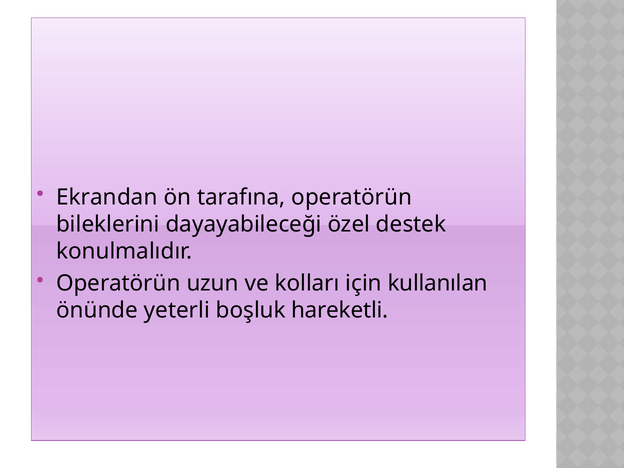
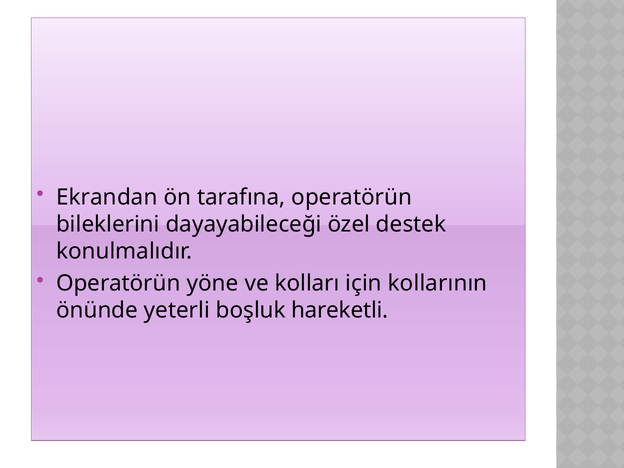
uzun: uzun -> yöne
kullanılan: kullanılan -> kollarının
